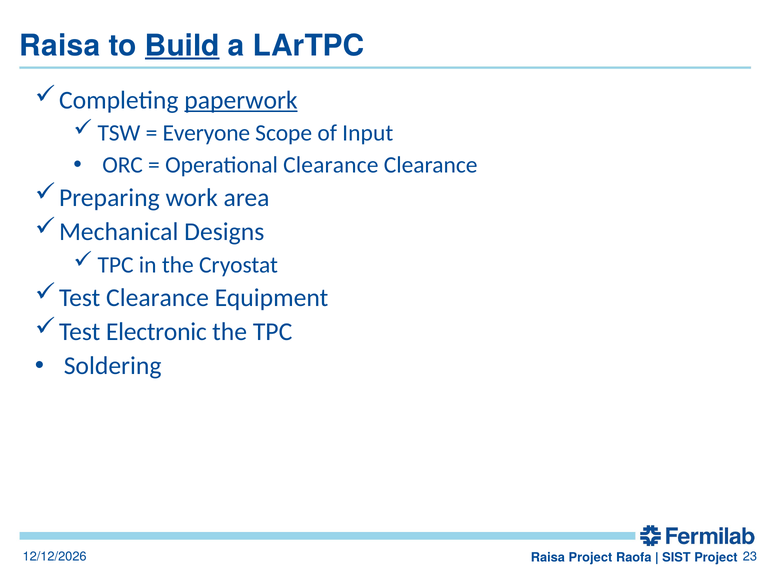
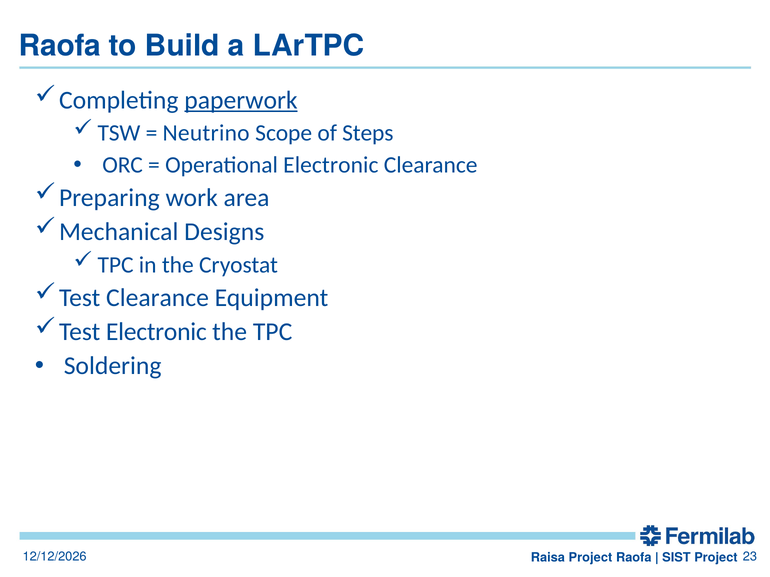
Raisa at (60, 46): Raisa -> Raofa
Build underline: present -> none
Everyone: Everyone -> Neutrino
Input: Input -> Steps
Operational Clearance: Clearance -> Electronic
